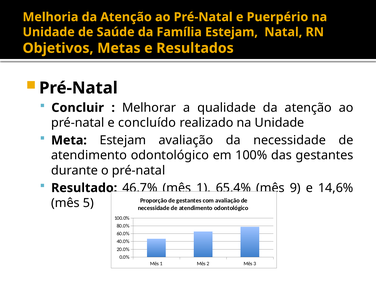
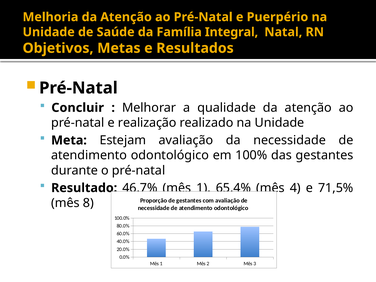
Família Estejam: Estejam -> Integral
concluído: concluído -> realização
9: 9 -> 4
14,6%: 14,6% -> 71,5%
5: 5 -> 8
